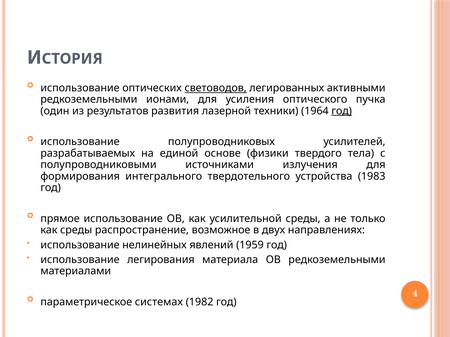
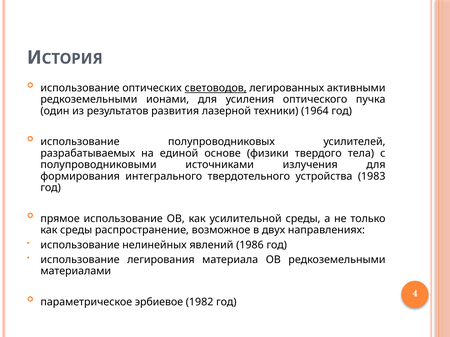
год at (342, 111) underline: present -> none
1959: 1959 -> 1986
системах: системах -> эрбиевое
